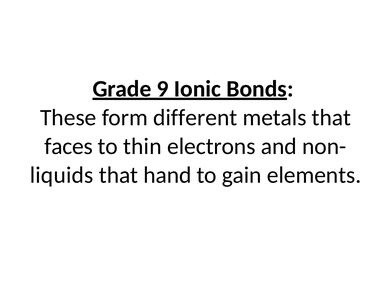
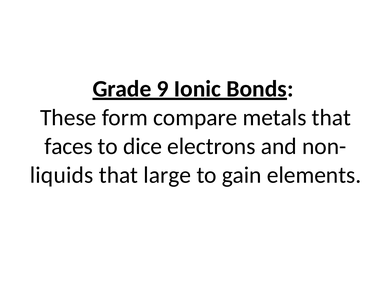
different: different -> compare
thin: thin -> dice
hand: hand -> large
